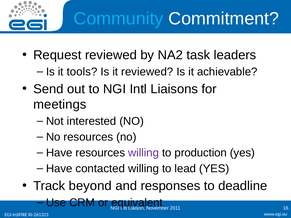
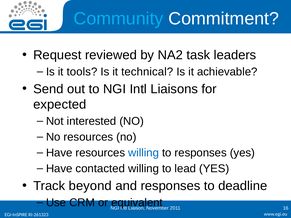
it reviewed: reviewed -> technical
meetings: meetings -> expected
willing at (144, 153) colour: purple -> blue
to production: production -> responses
